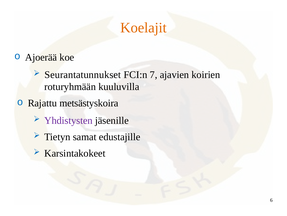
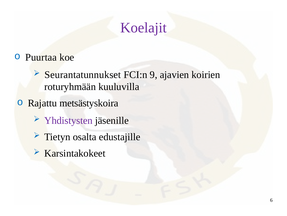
Koelajit colour: orange -> purple
Ajoerää: Ajoerää -> Puurtaa
7: 7 -> 9
samat: samat -> osalta
